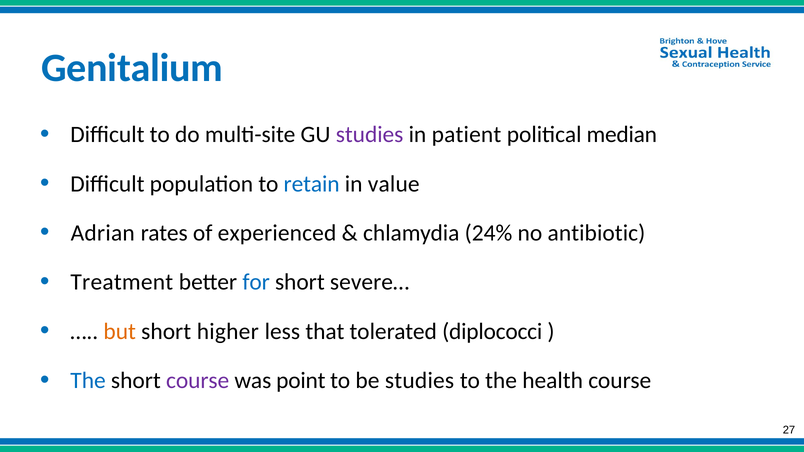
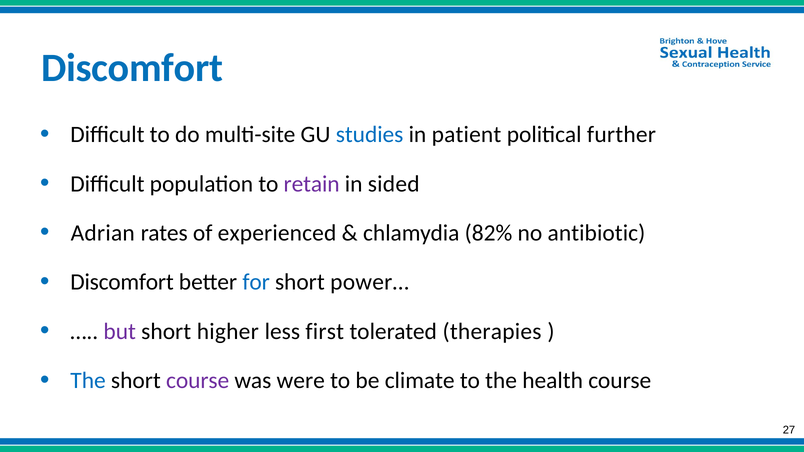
Genitalium at (132, 68): Genitalium -> Discomfort
studies at (370, 135) colour: purple -> blue
median: median -> further
retain colour: blue -> purple
value: value -> sided
24%: 24% -> 82%
Treatment at (122, 282): Treatment -> Discomfort
severe…: severe… -> power…
but colour: orange -> purple
that: that -> first
diplococci: diplococci -> therapies
point: point -> were
be studies: studies -> climate
